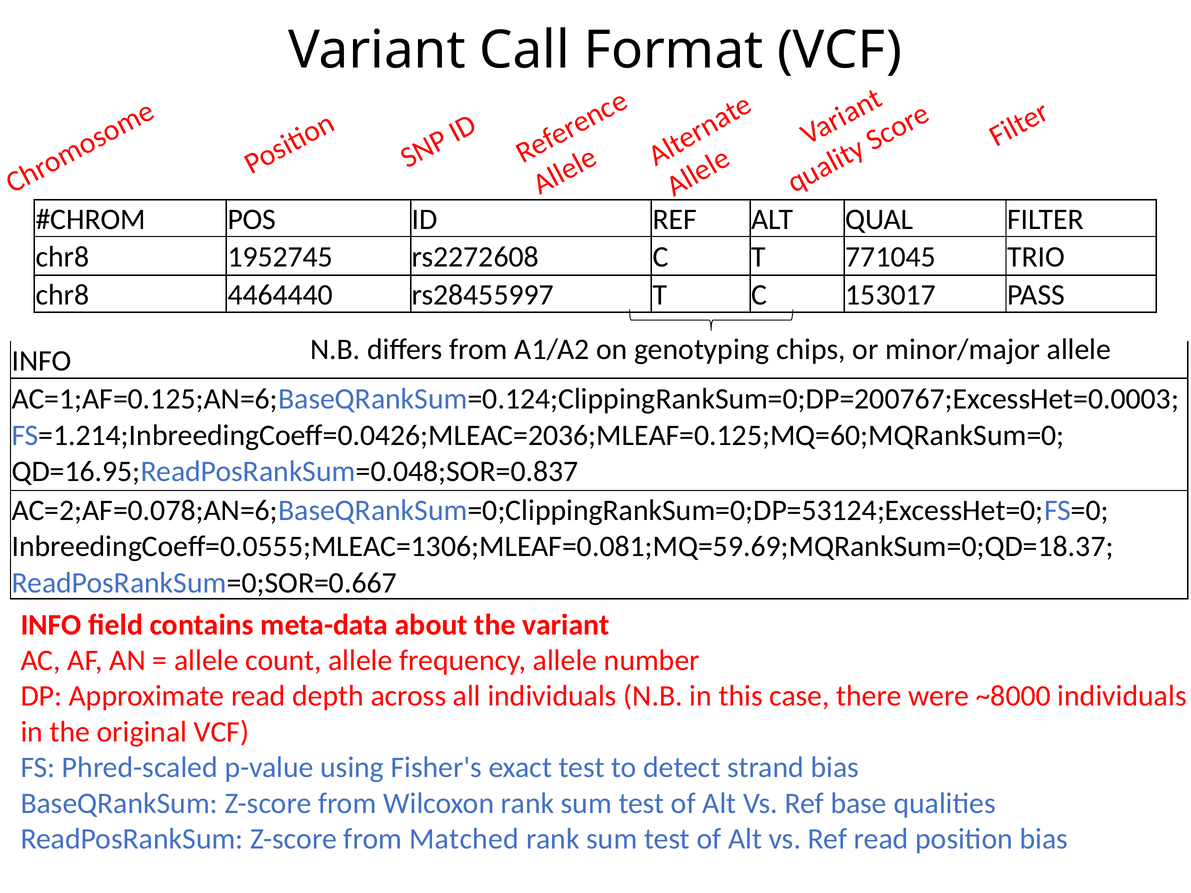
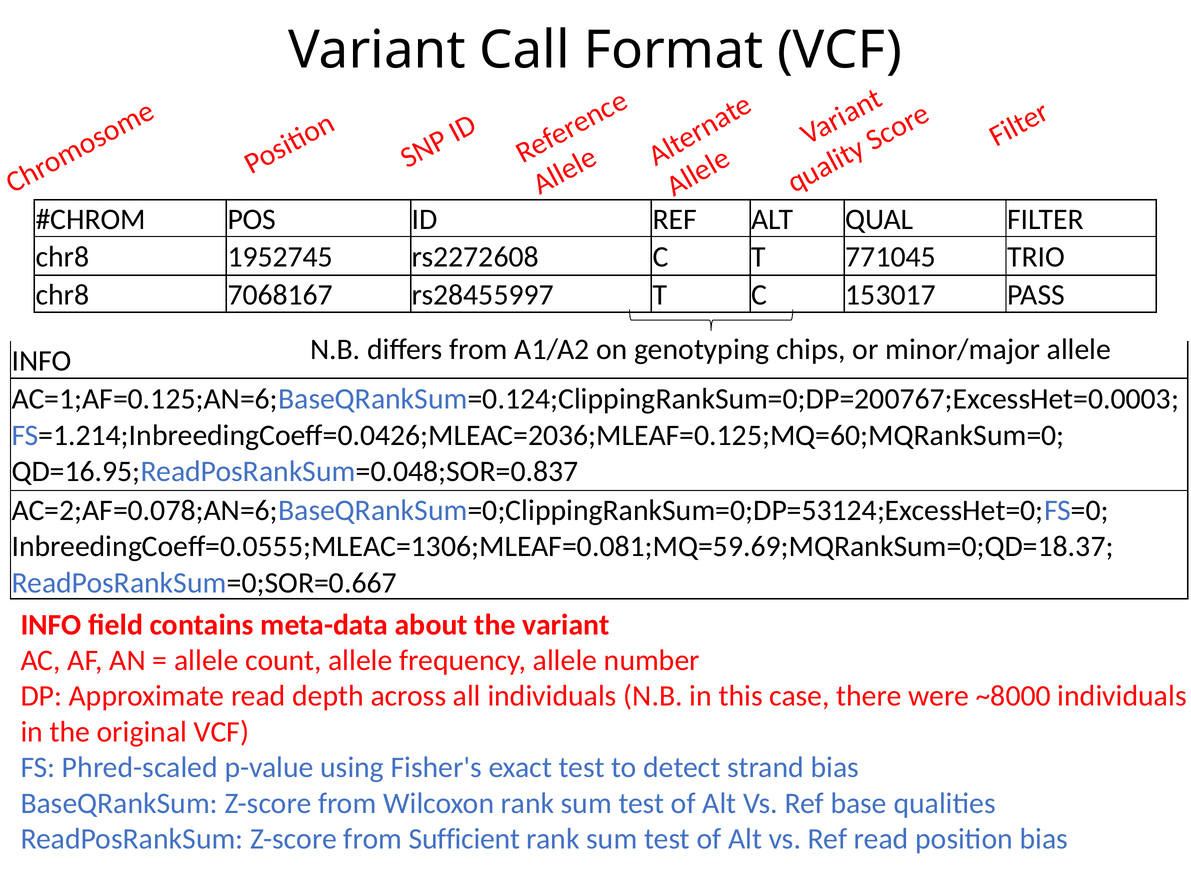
4464440: 4464440 -> 7068167
Matched: Matched -> Sufficient
